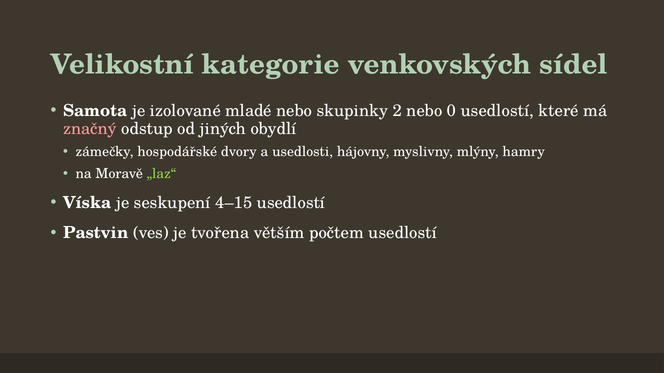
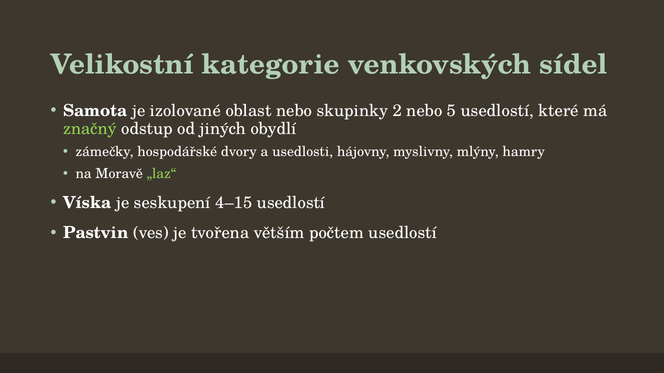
mladé: mladé -> oblast
0: 0 -> 5
značný colour: pink -> light green
